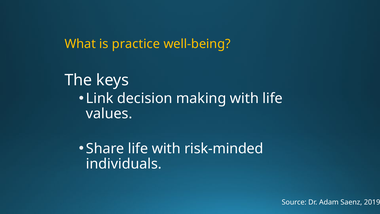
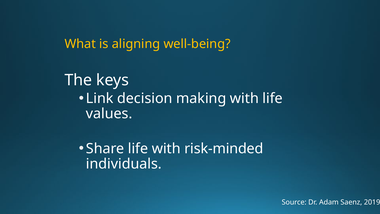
practice: practice -> aligning
